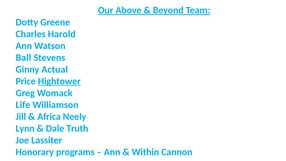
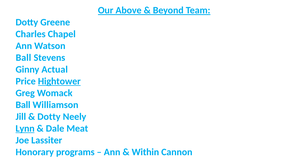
Harold: Harold -> Chapel
Life at (23, 105): Life -> Ball
Africa at (49, 117): Africa -> Dotty
Lynn underline: none -> present
Truth: Truth -> Meat
